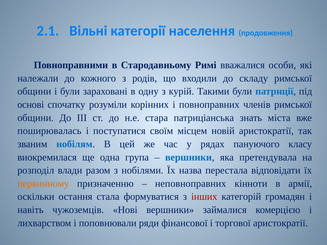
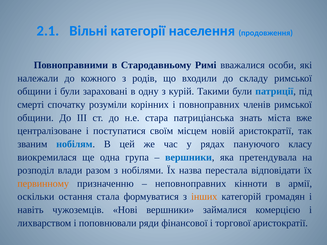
основі: основі -> смерті
поширювалась: поширювалась -> централізоване
інших colour: red -> orange
